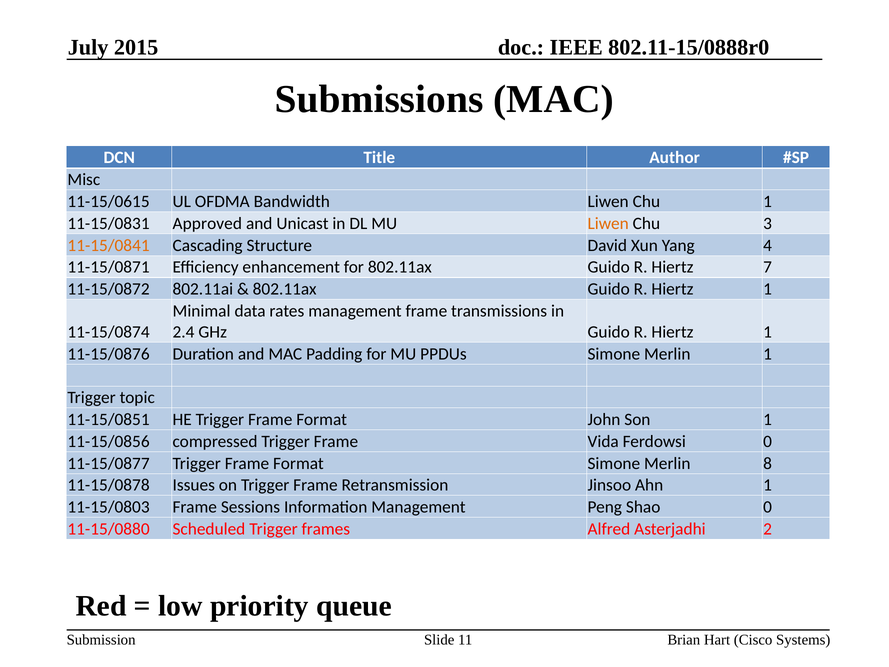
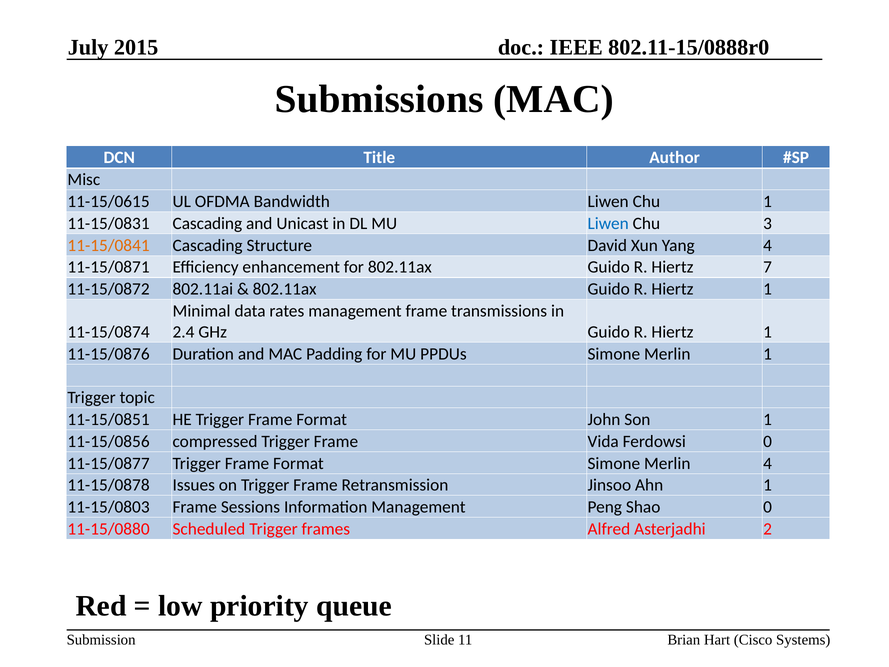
11-15/0831 Approved: Approved -> Cascading
Liwen at (608, 223) colour: orange -> blue
Merlin 8: 8 -> 4
